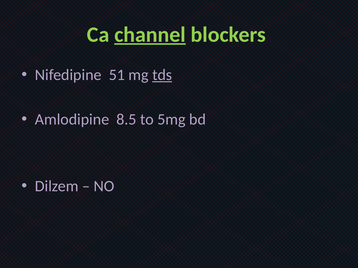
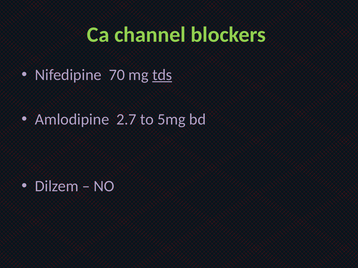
channel underline: present -> none
51: 51 -> 70
8.5: 8.5 -> 2.7
